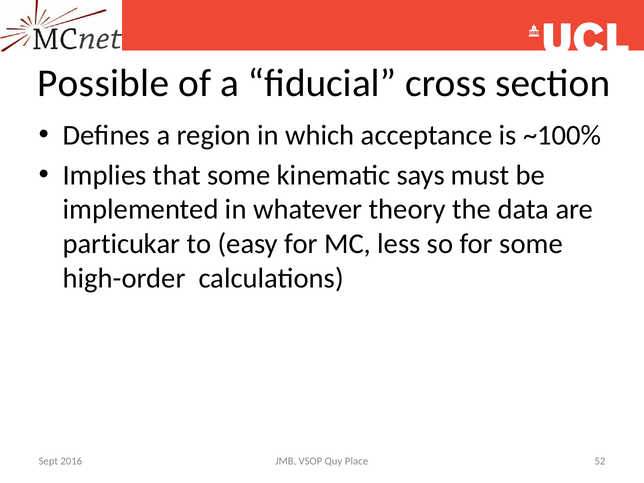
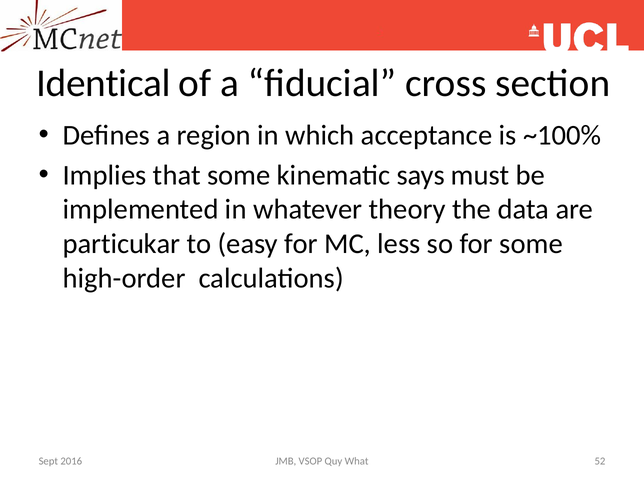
Possible: Possible -> Identical
Place: Place -> What
